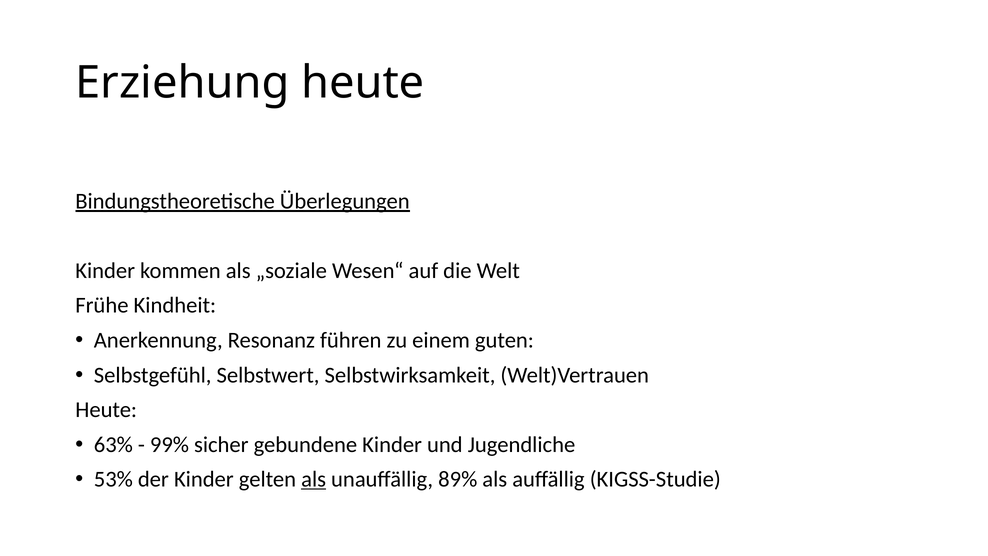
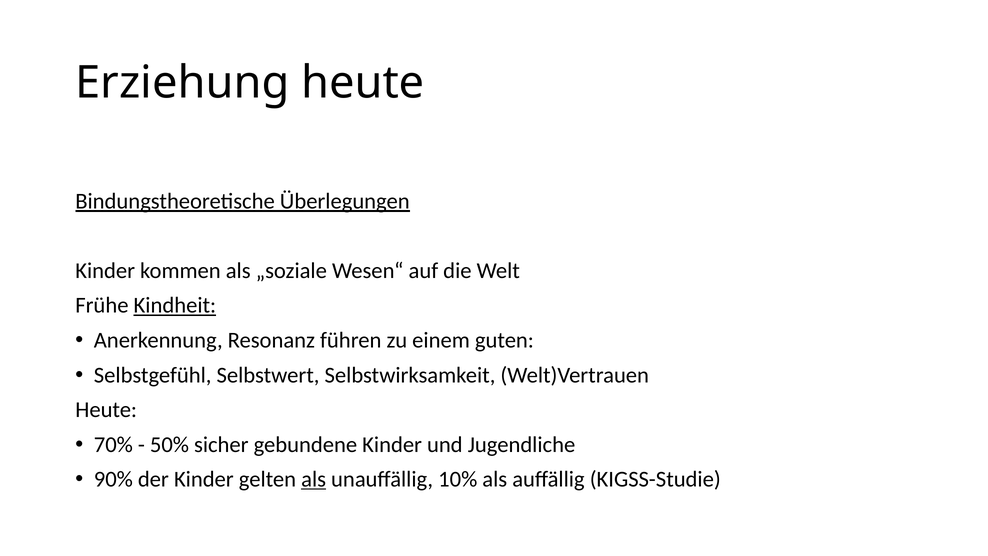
Kindheit underline: none -> present
63%: 63% -> 70%
99%: 99% -> 50%
53%: 53% -> 90%
89%: 89% -> 10%
